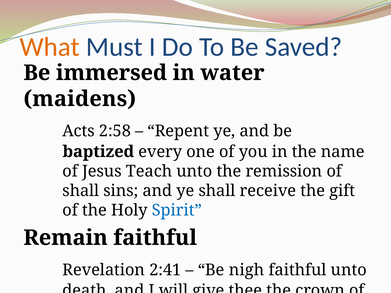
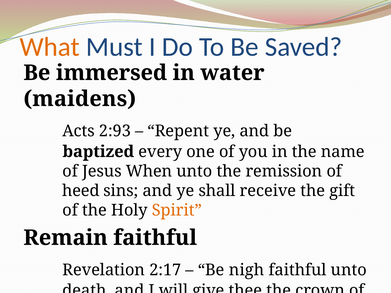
2:58: 2:58 -> 2:93
Teach: Teach -> When
shall at (81, 191): shall -> heed
Spirit colour: blue -> orange
2:41: 2:41 -> 2:17
